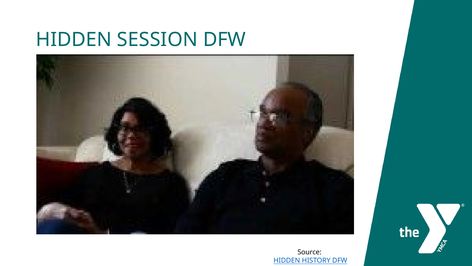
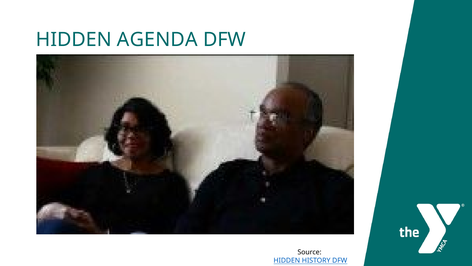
SESSION: SESSION -> AGENDA
